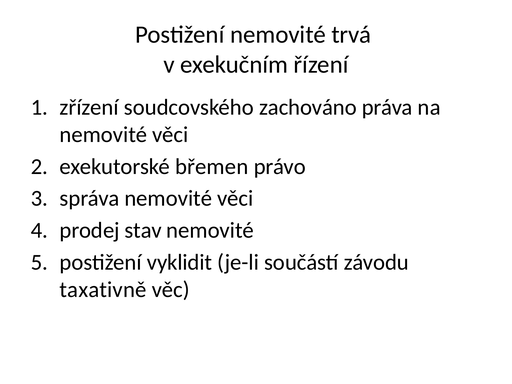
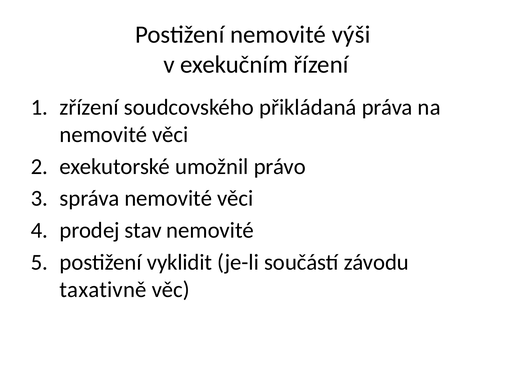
trvá: trvá -> výši
zachováno: zachováno -> přikládaná
břemen: břemen -> umožnil
